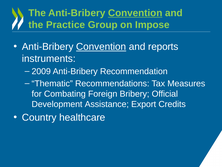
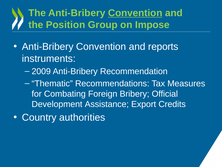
Practice: Practice -> Position
Convention at (101, 47) underline: present -> none
healthcare: healthcare -> authorities
